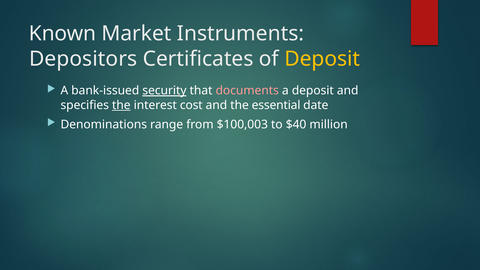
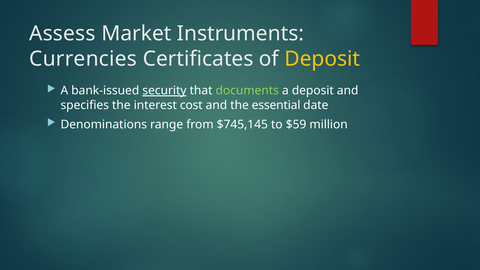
Known: Known -> Assess
Depositors: Depositors -> Currencies
documents colour: pink -> light green
the at (121, 105) underline: present -> none
$100,003: $100,003 -> $745,145
$40: $40 -> $59
